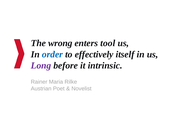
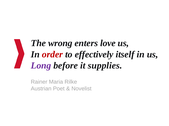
tool: tool -> love
order colour: blue -> red
intrinsic: intrinsic -> supplies
